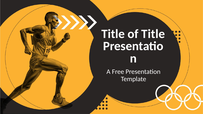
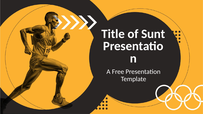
of Title: Title -> Sunt
